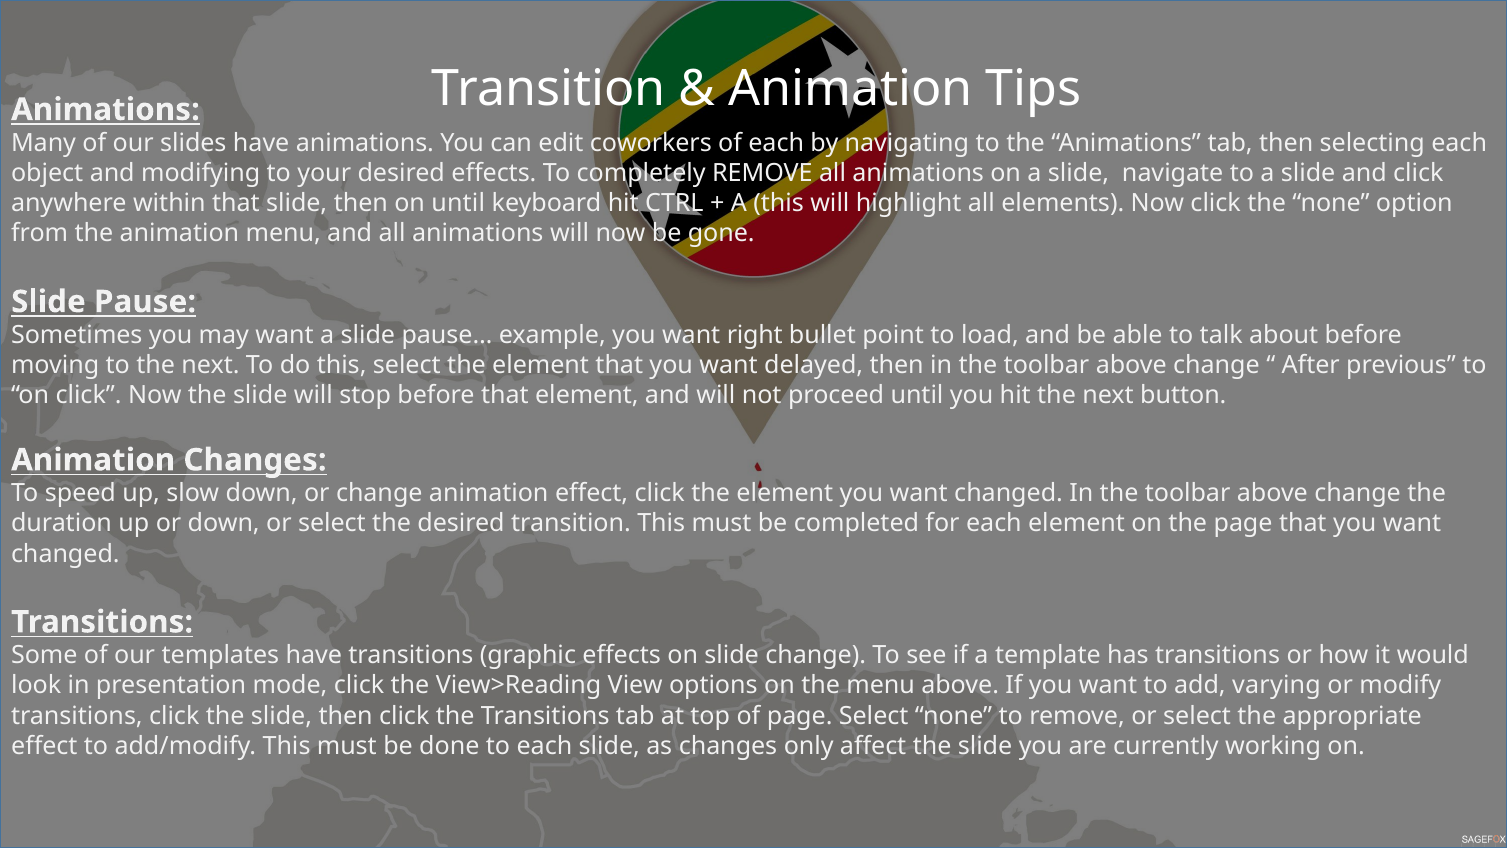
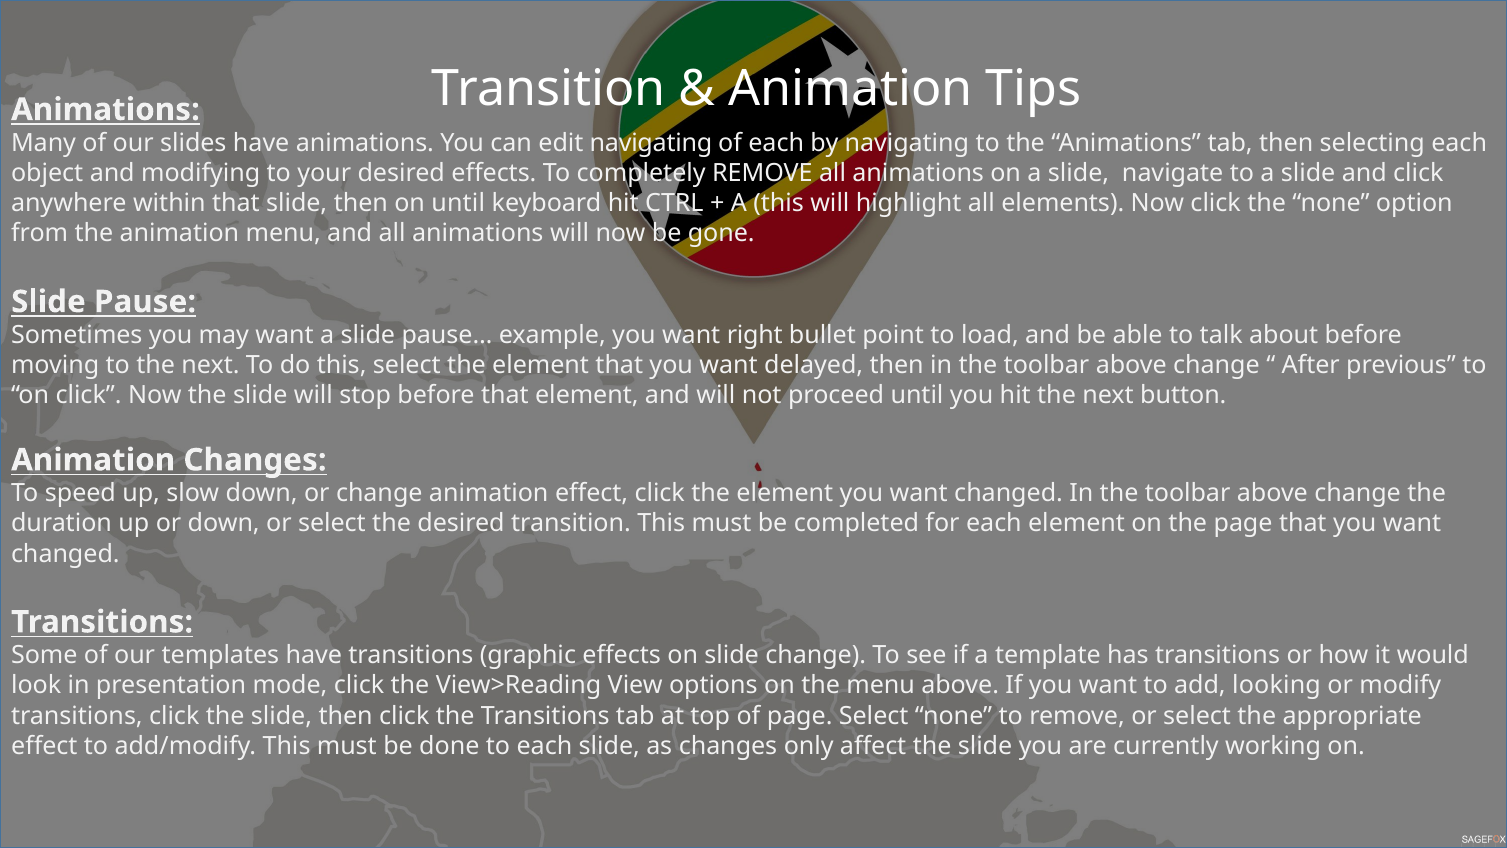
edit coworkers: coworkers -> navigating
varying: varying -> looking
